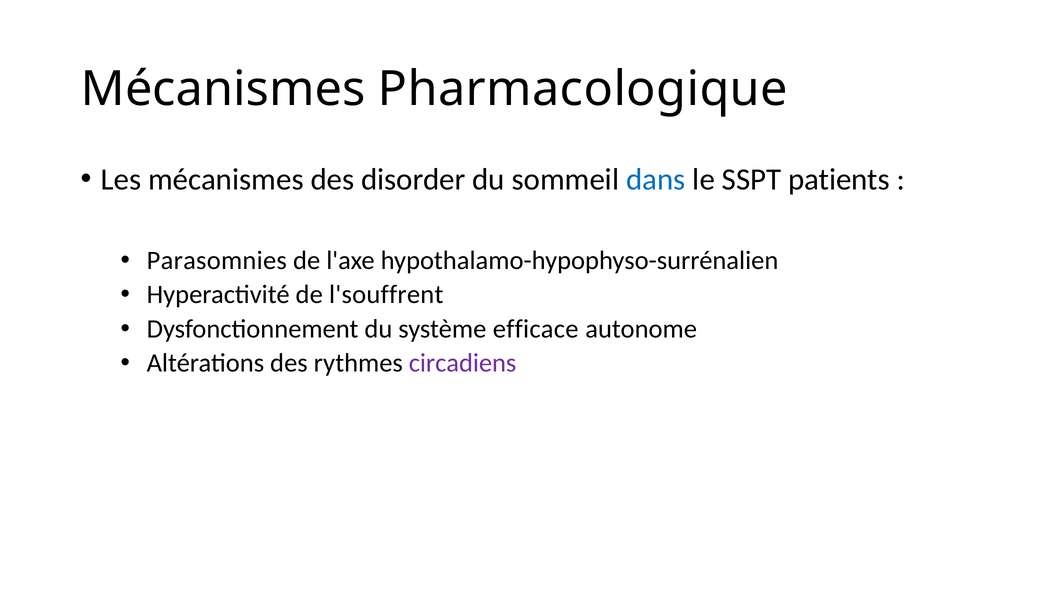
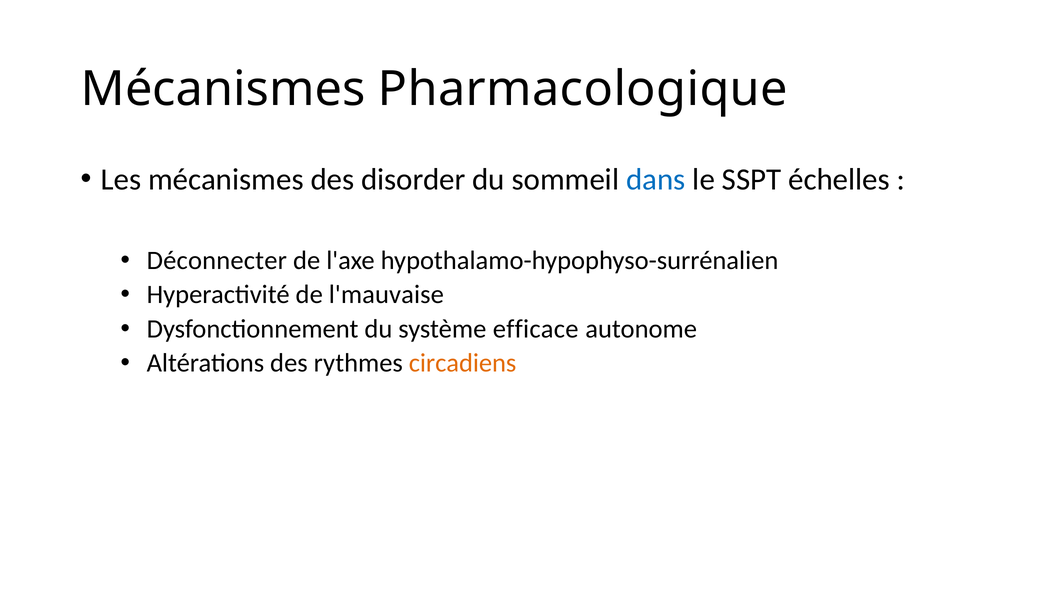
patients: patients -> échelles
Parasomnies: Parasomnies -> Déconnecter
l'souffrent: l'souffrent -> l'mauvaise
circadiens colour: purple -> orange
